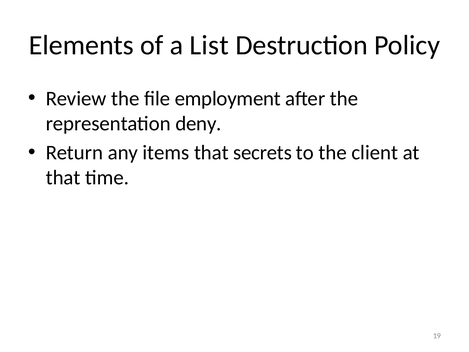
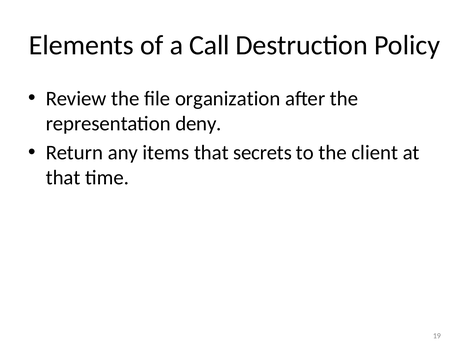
List: List -> Call
employment: employment -> organization
